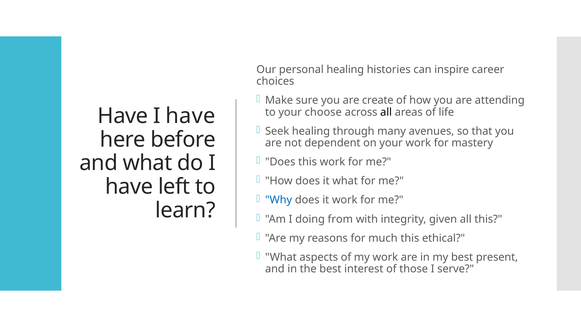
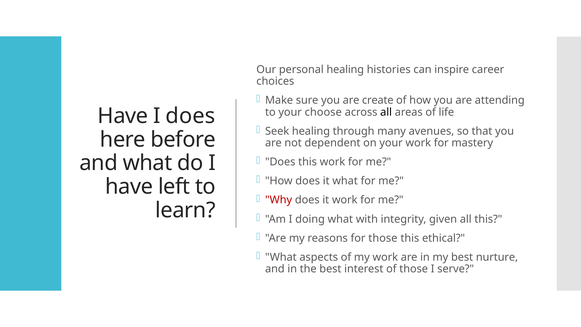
Have I have: have -> does
Why colour: blue -> red
doing from: from -> what
for much: much -> those
present: present -> nurture
